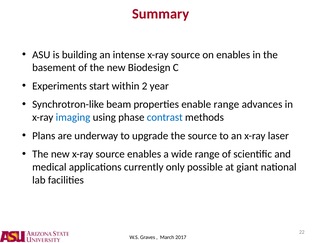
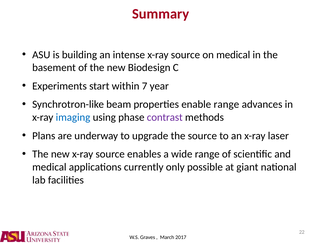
on enables: enables -> medical
2: 2 -> 7
contrast colour: blue -> purple
